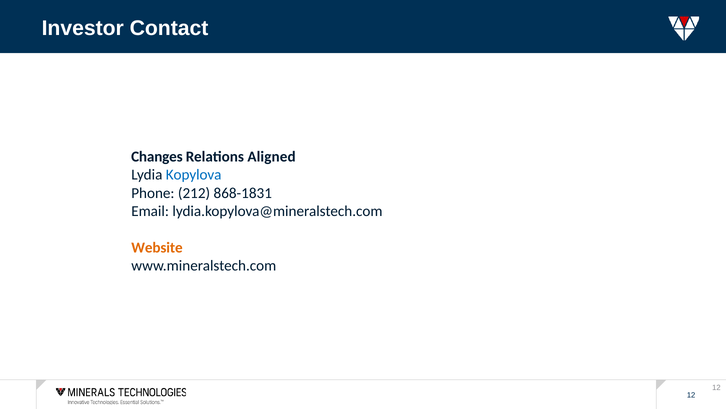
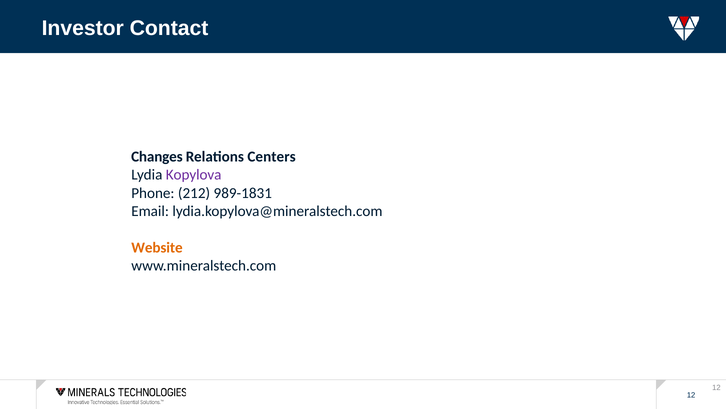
Aligned: Aligned -> Centers
Kopylova colour: blue -> purple
868-1831: 868-1831 -> 989-1831
